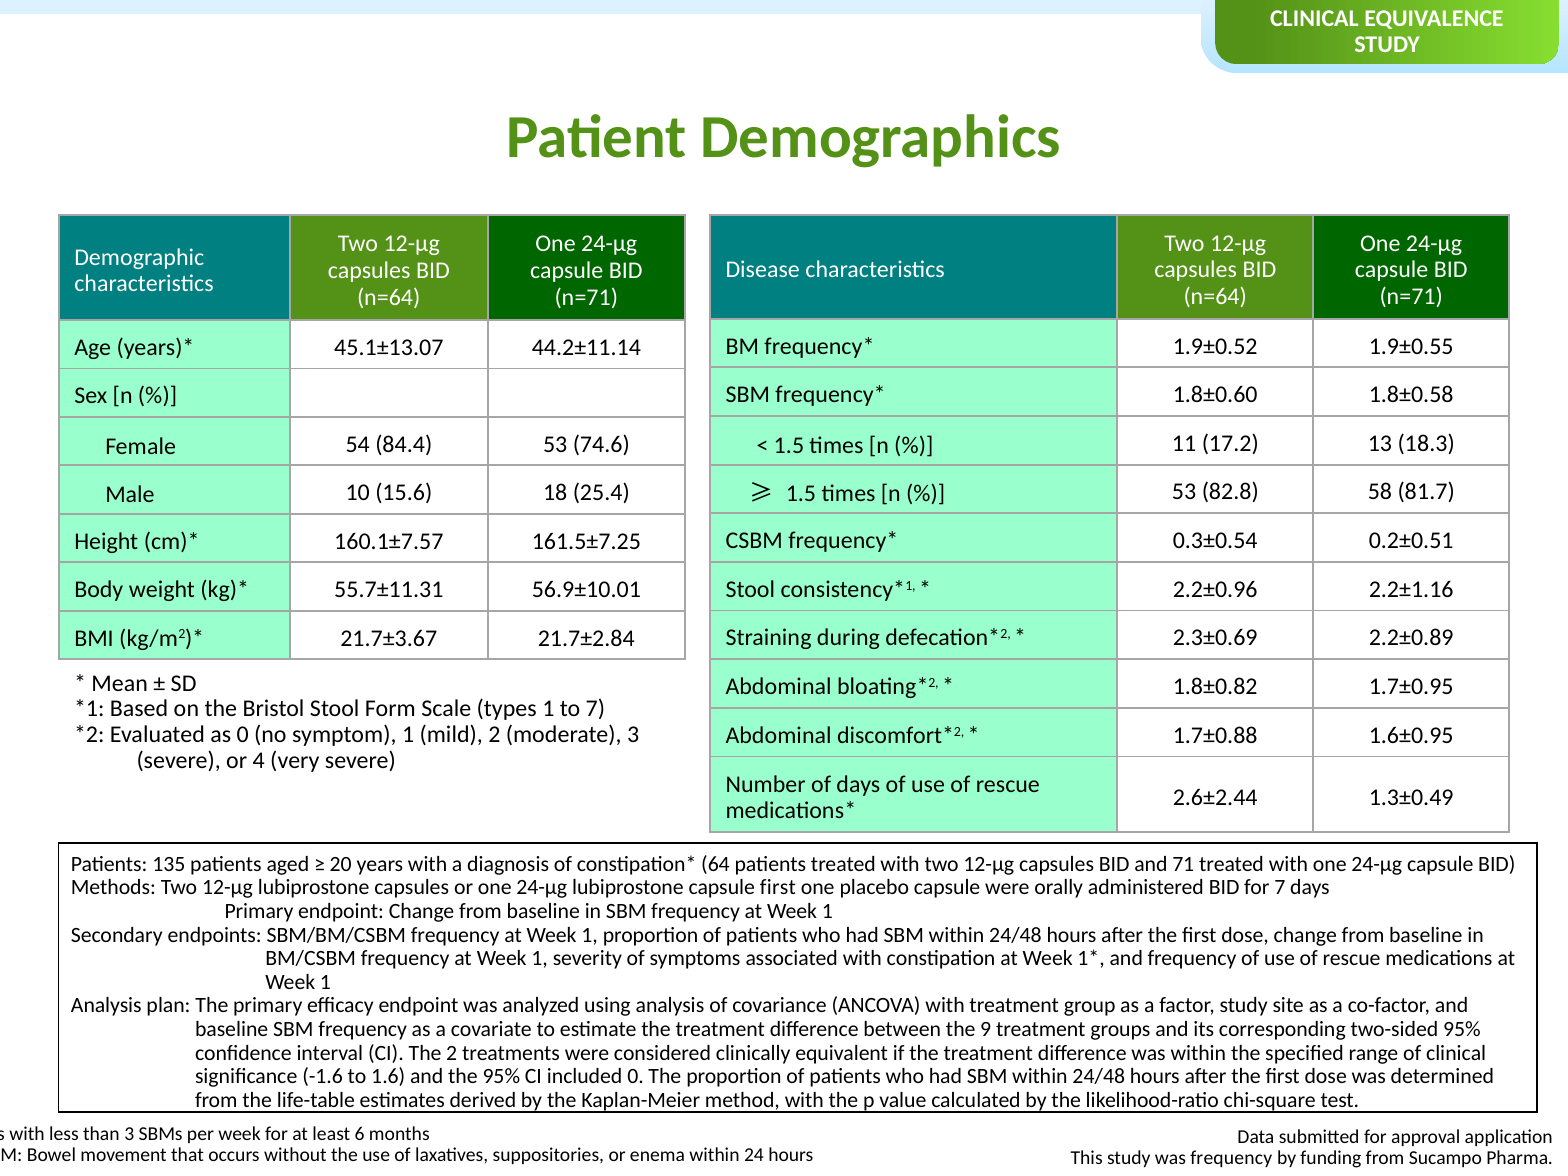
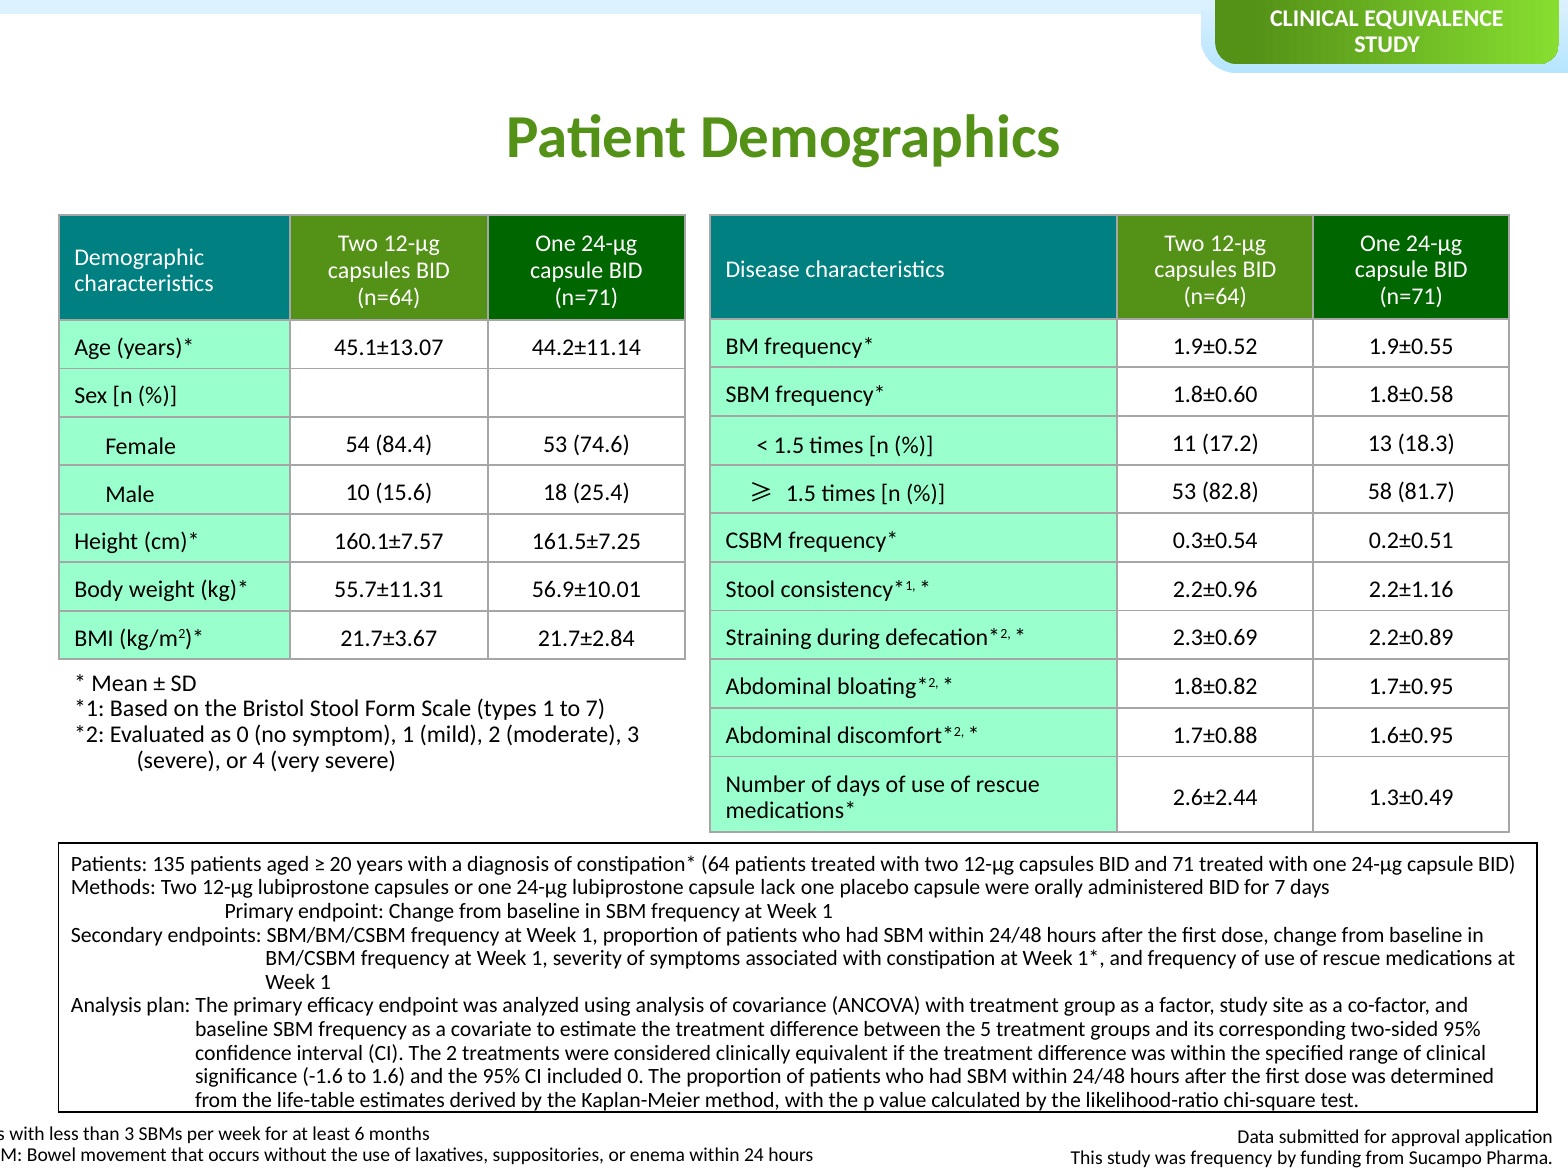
capsule first: first -> lack
9: 9 -> 5
